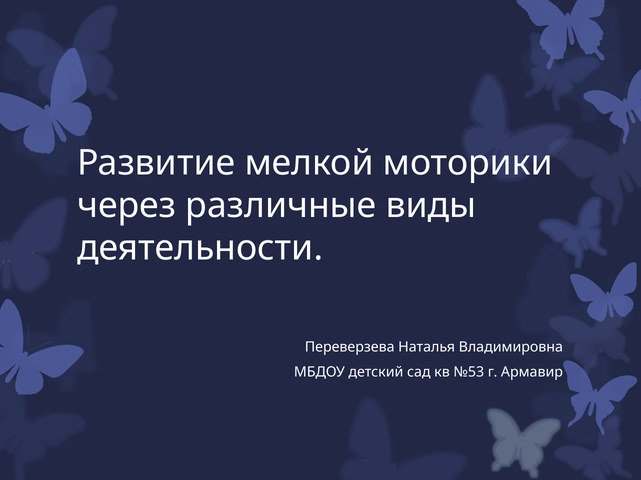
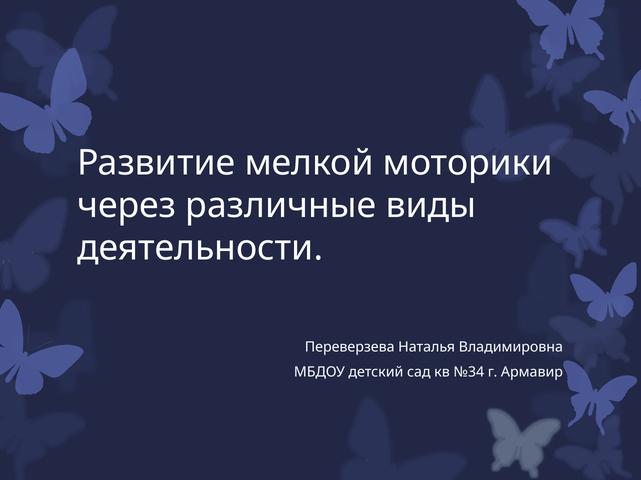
№53: №53 -> №34
